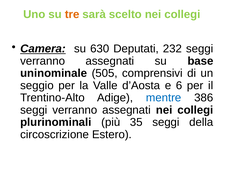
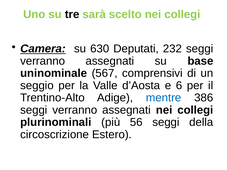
tre colour: orange -> black
505: 505 -> 567
35: 35 -> 56
